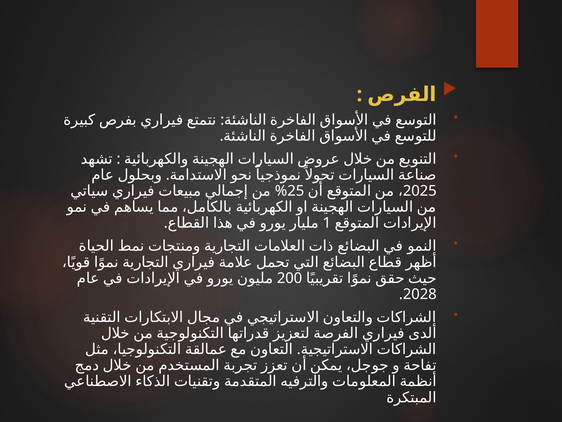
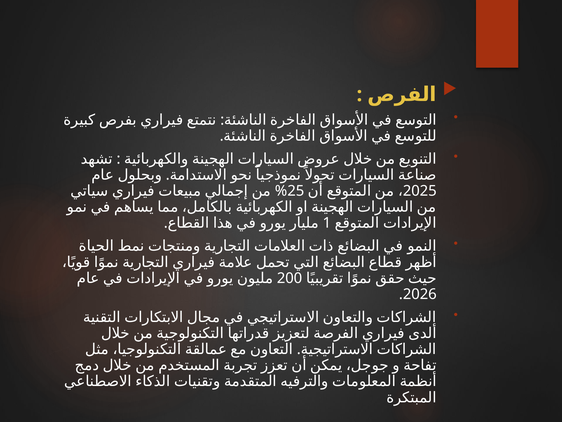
2028: 2028 -> 2026
